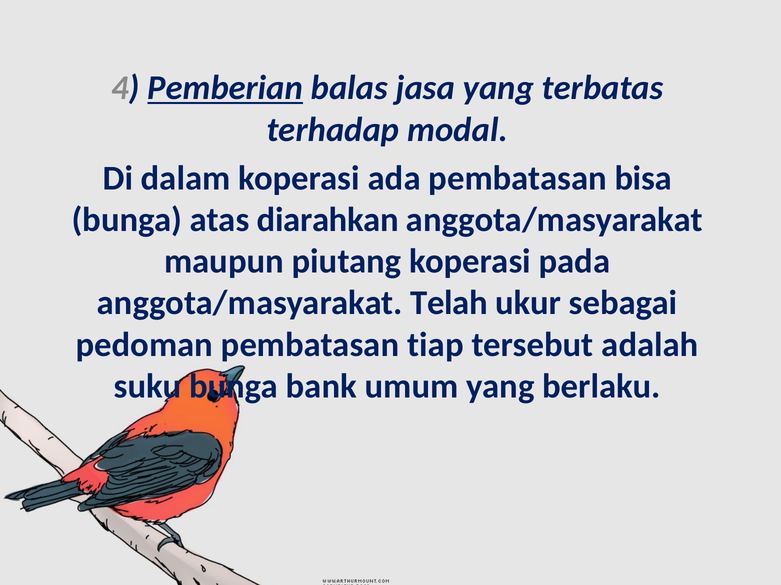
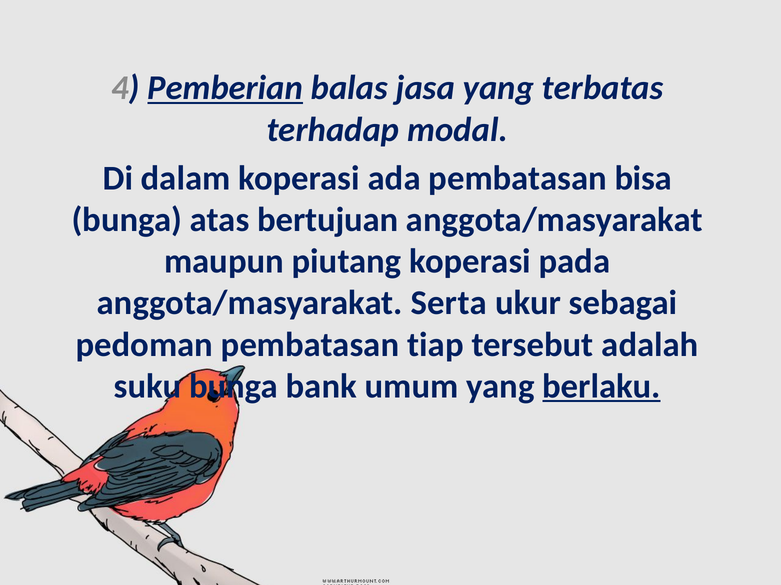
diarahkan: diarahkan -> bertujuan
Telah: Telah -> Serta
berlaku underline: none -> present
